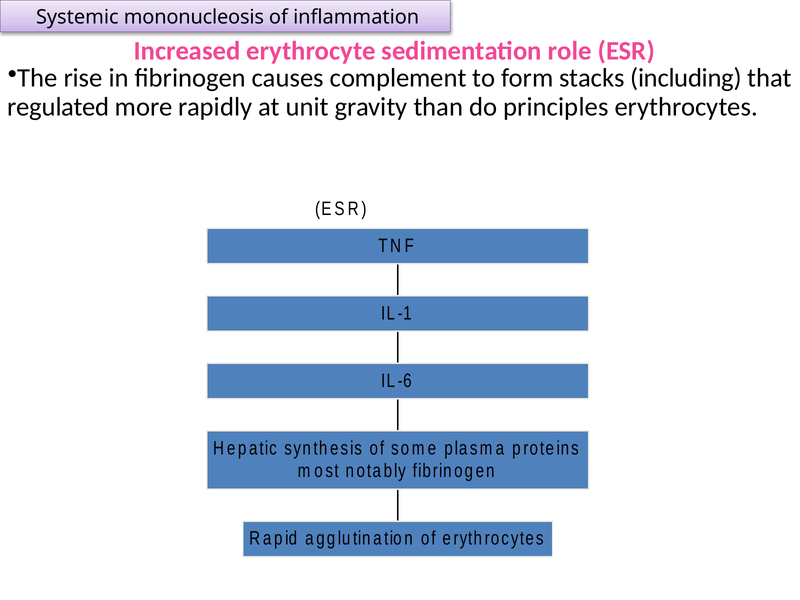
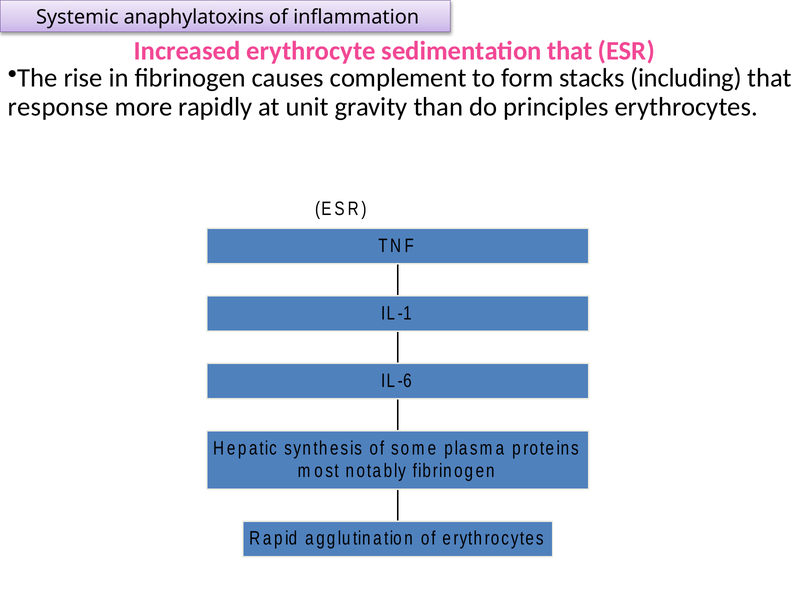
mononucleosis: mononucleosis -> anaphylatoxins
sedimentation role: role -> that
regulated: regulated -> response
